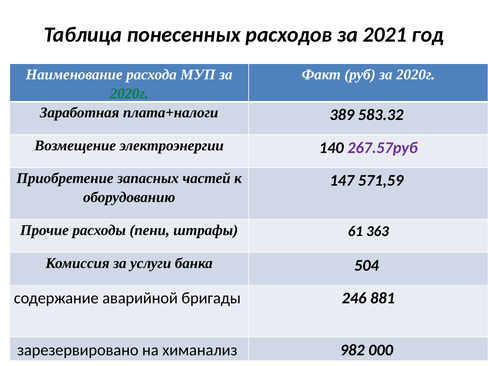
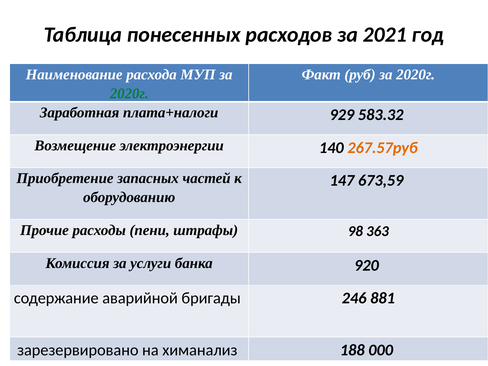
389: 389 -> 929
267.57руб colour: purple -> orange
571,59: 571,59 -> 673,59
61: 61 -> 98
504: 504 -> 920
982: 982 -> 188
